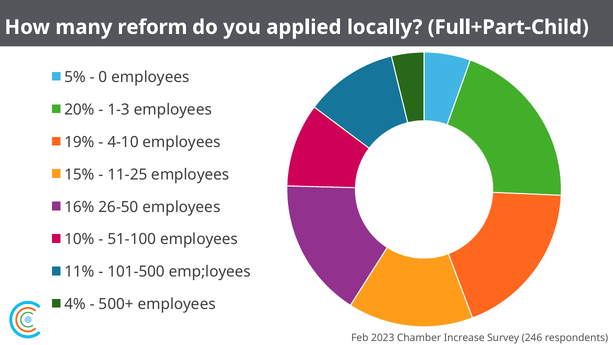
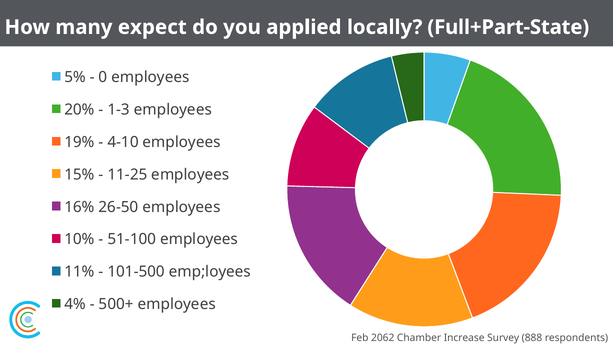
reform: reform -> expect
Full+Part-Child: Full+Part-Child -> Full+Part-State
2023: 2023 -> 2062
246: 246 -> 888
